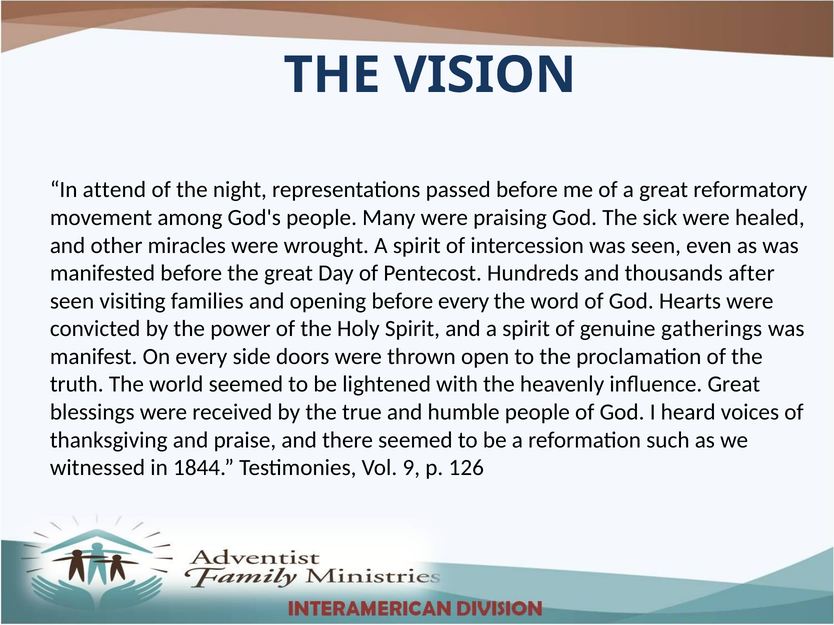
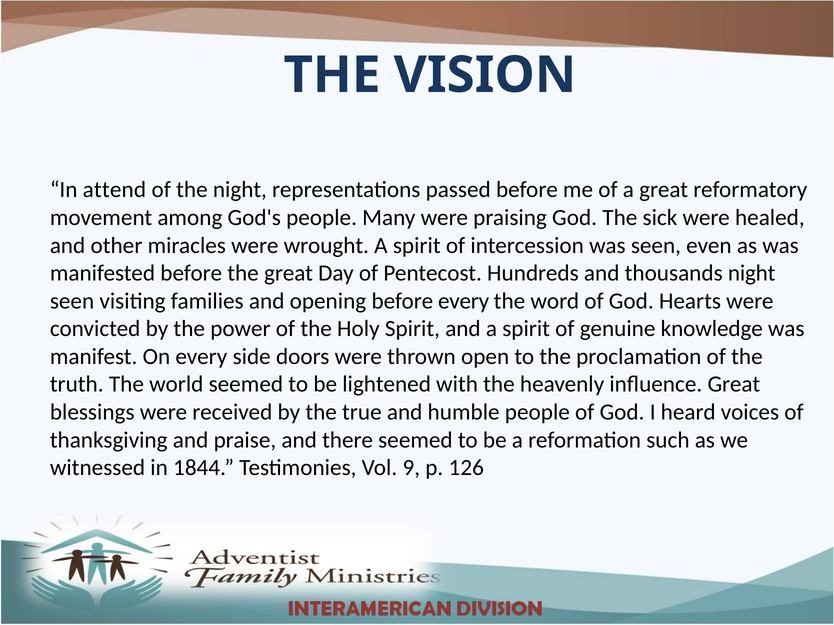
thousands after: after -> night
gatherings: gatherings -> knowledge
